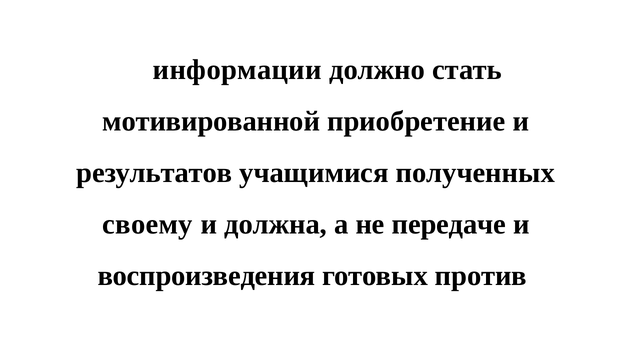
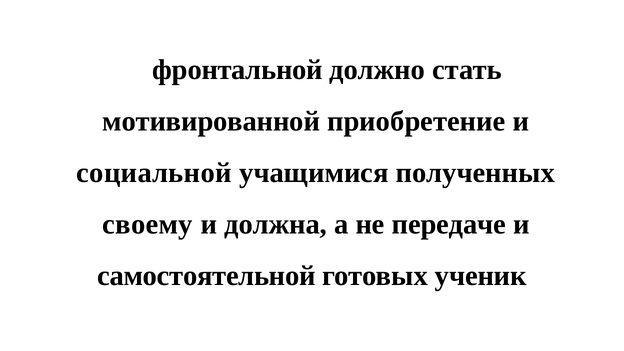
информации: информации -> фронтальной
результатов: результатов -> социальной
воспроизведения: воспроизведения -> самостоятельной
против: против -> ученик
